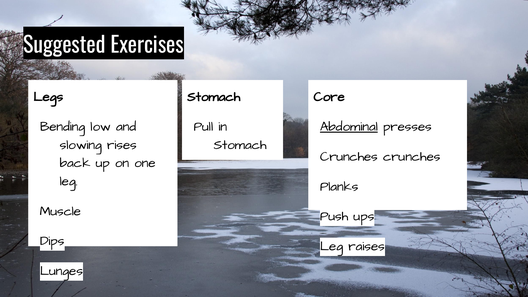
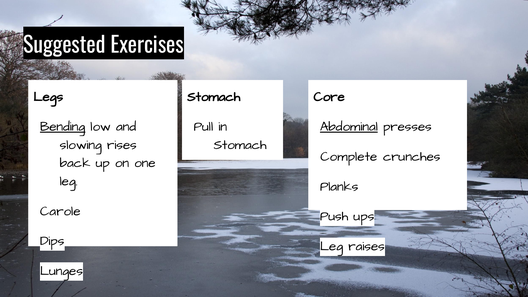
Bending underline: none -> present
Crunches at (349, 156): Crunches -> Complete
Muscle: Muscle -> Carole
